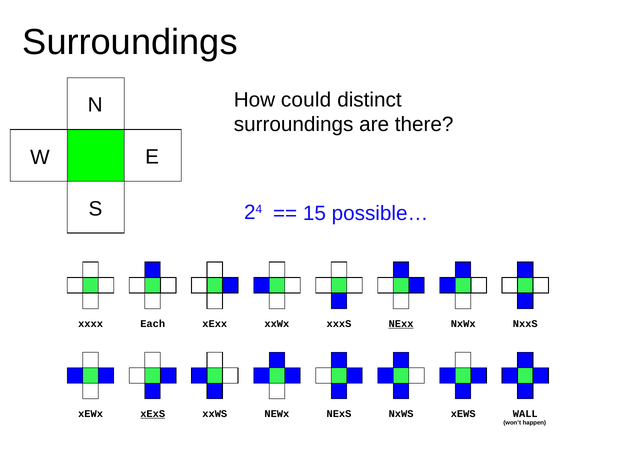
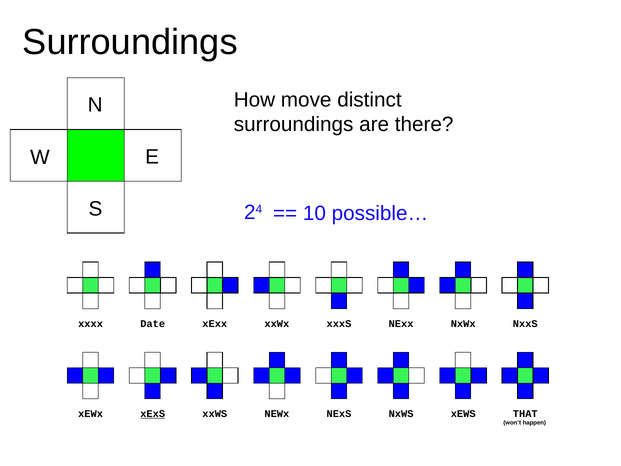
could: could -> move
15: 15 -> 10
Each: Each -> Date
NExx underline: present -> none
WALL: WALL -> THAT
